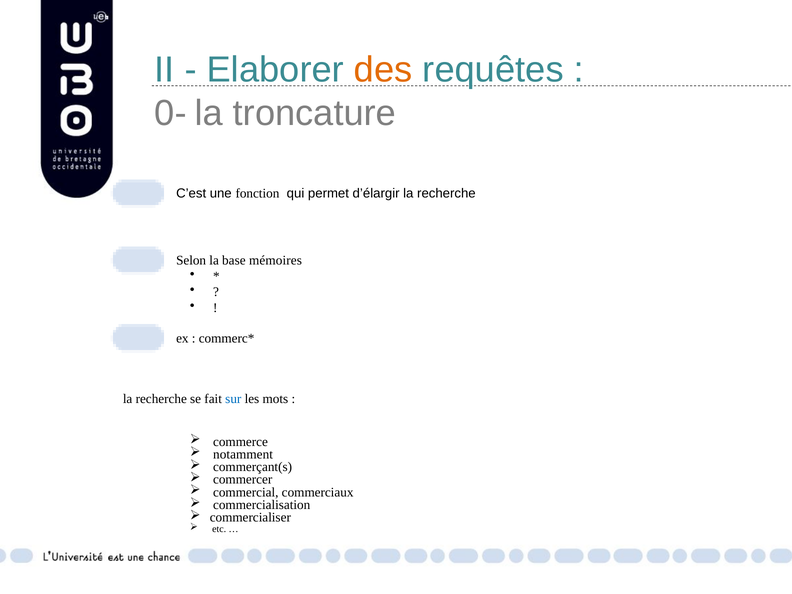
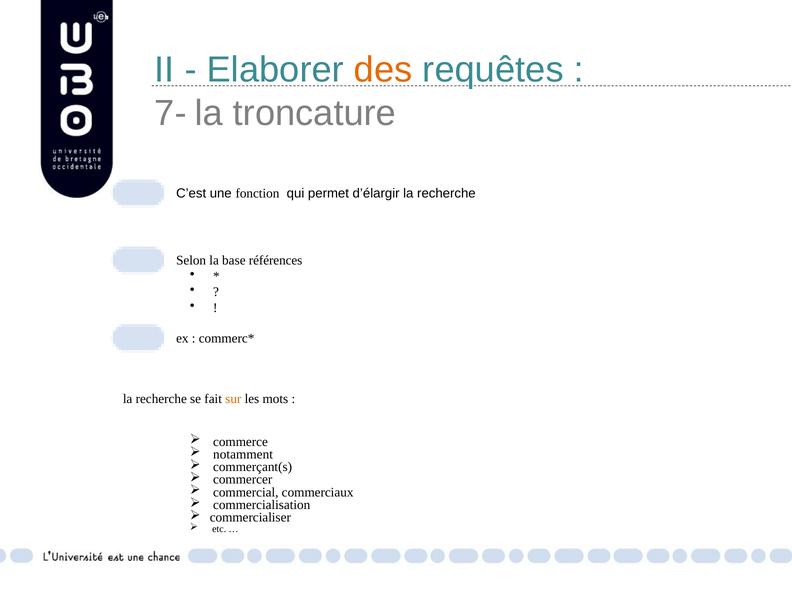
0-: 0- -> 7-
mémoires: mémoires -> références
sur colour: blue -> orange
